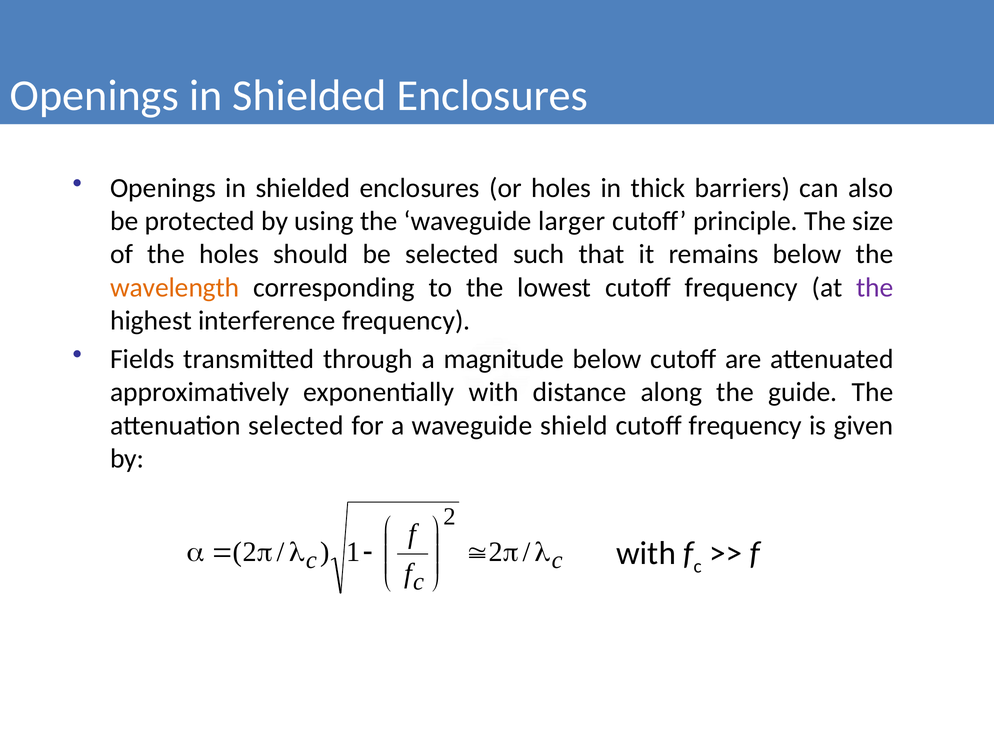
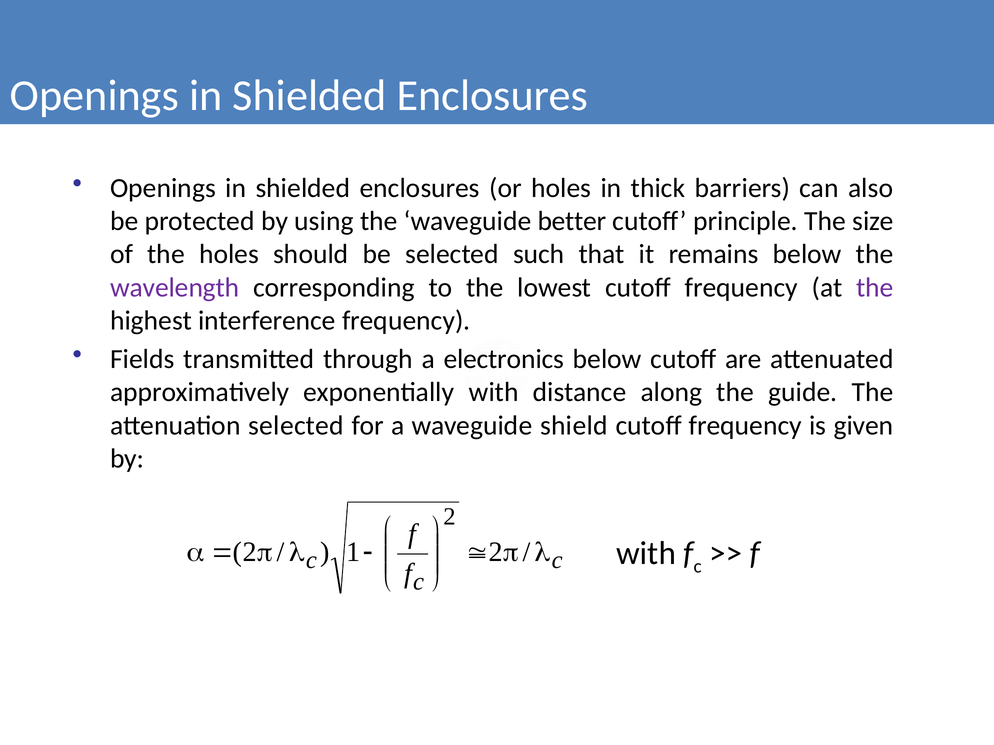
larger: larger -> better
wavelength colour: orange -> purple
magnitude: magnitude -> electronics
